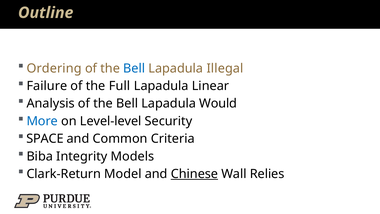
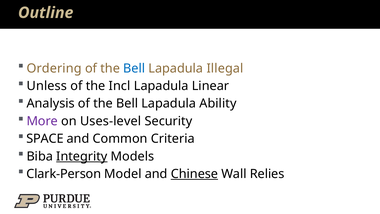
Failure: Failure -> Unless
Full: Full -> Incl
Would: Would -> Ability
More colour: blue -> purple
Level-level: Level-level -> Uses-level
Integrity underline: none -> present
Clark-Return: Clark-Return -> Clark-Person
